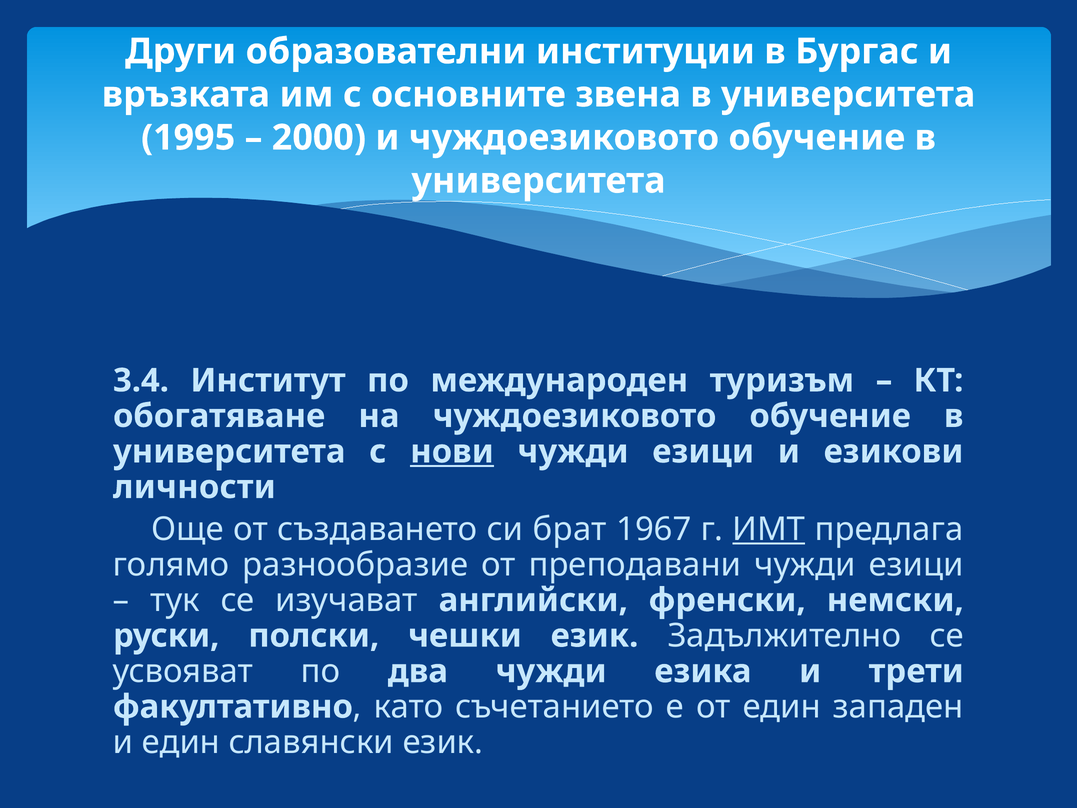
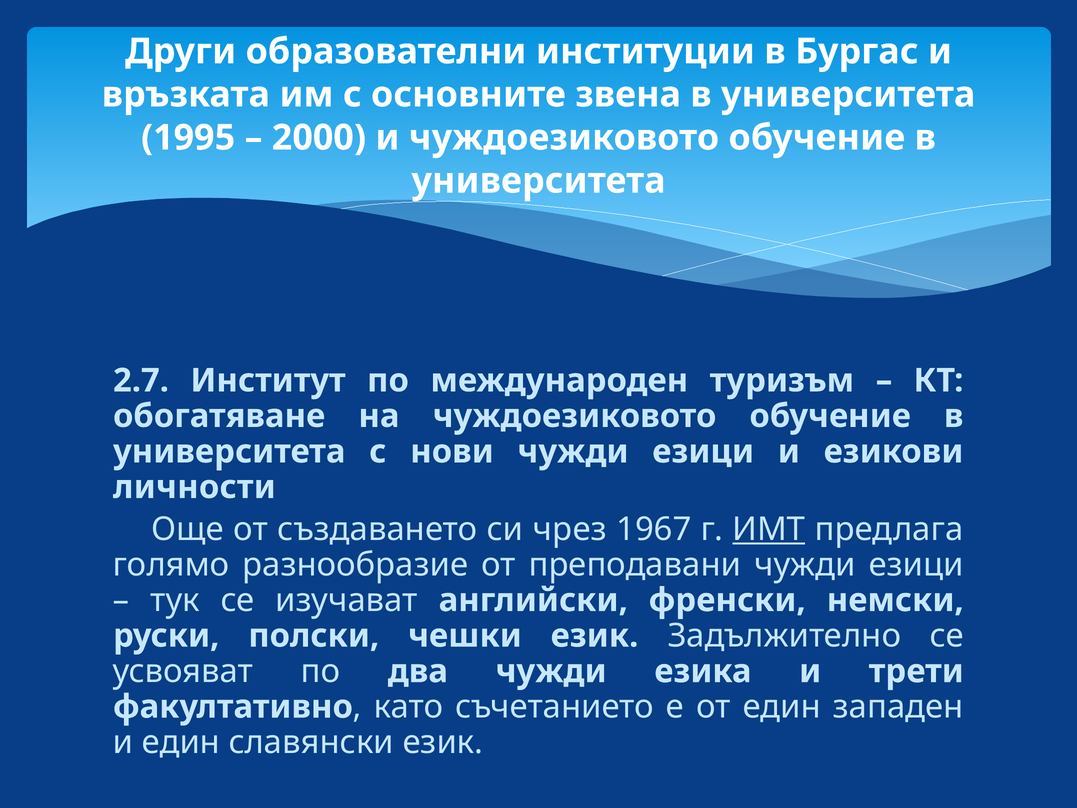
3.4: 3.4 -> 2.7
нови underline: present -> none
брат: брат -> чрез
